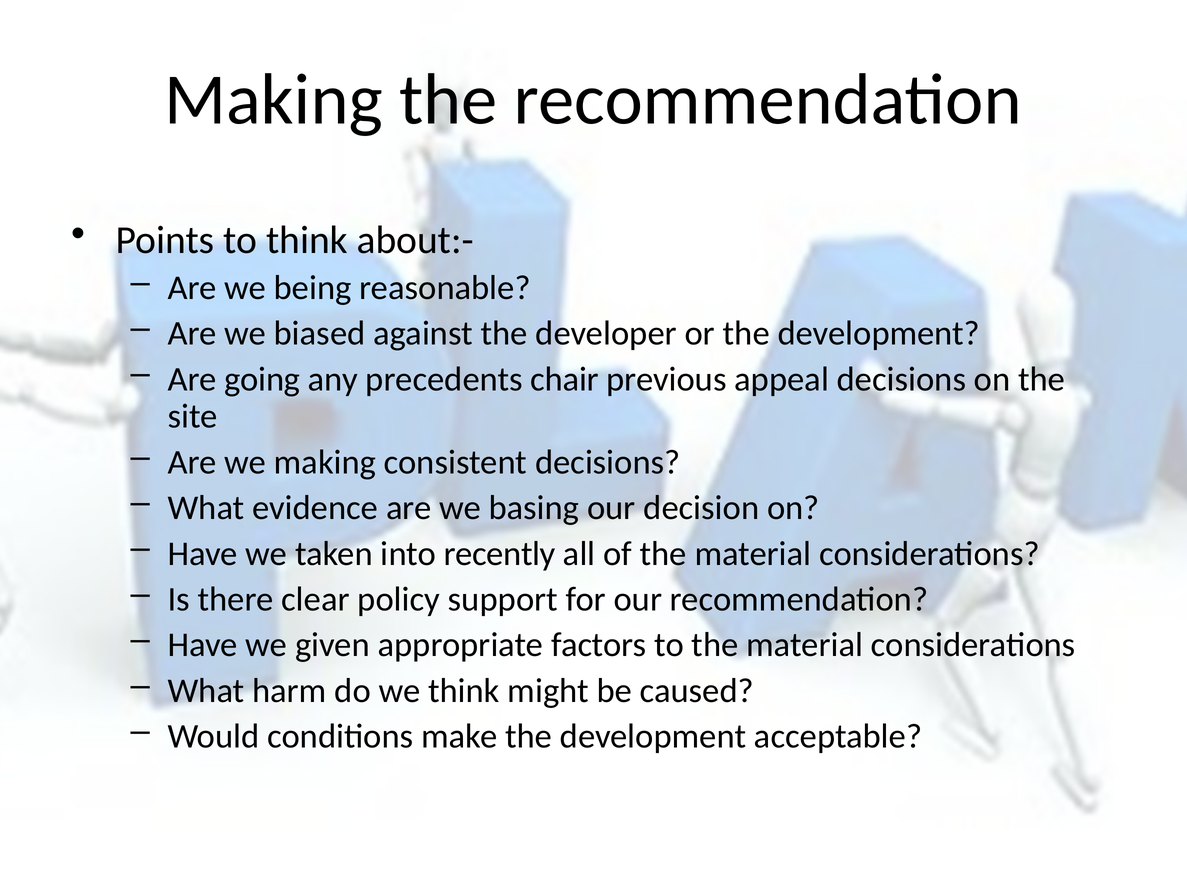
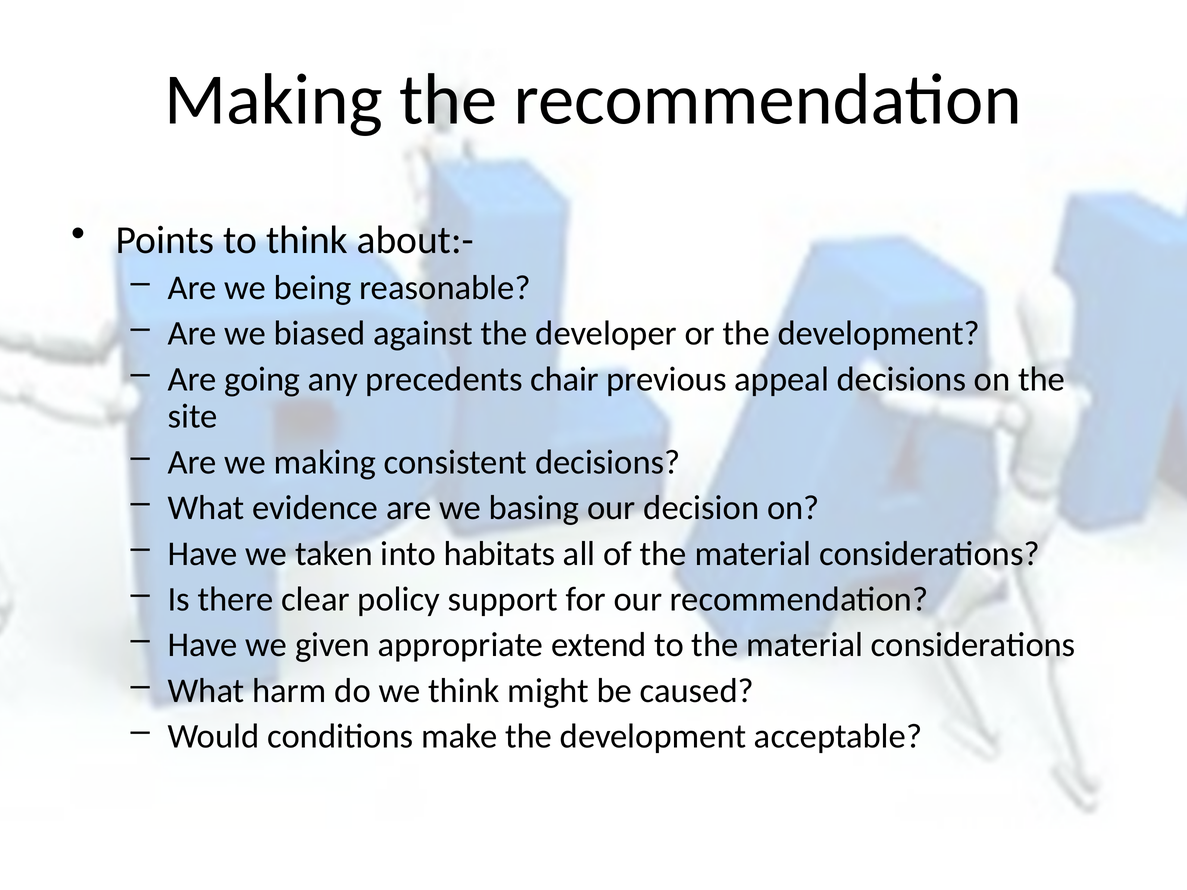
recently: recently -> habitats
factors: factors -> extend
